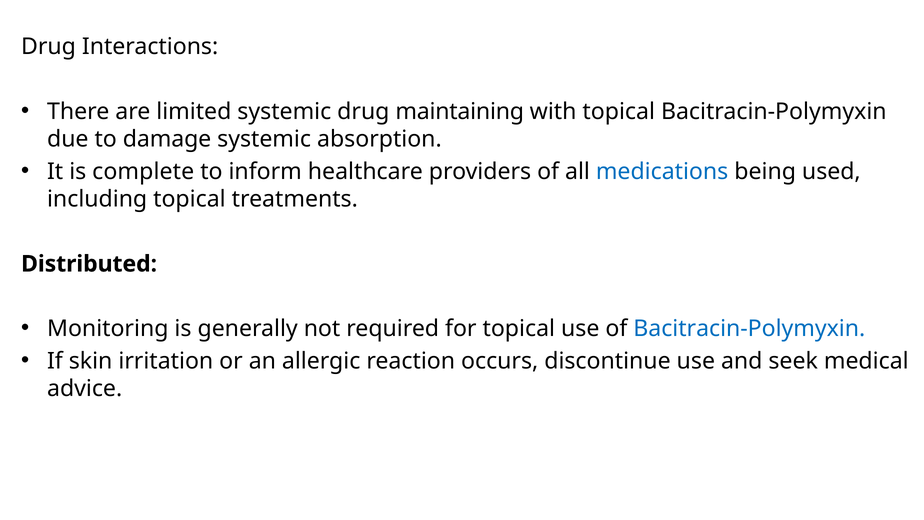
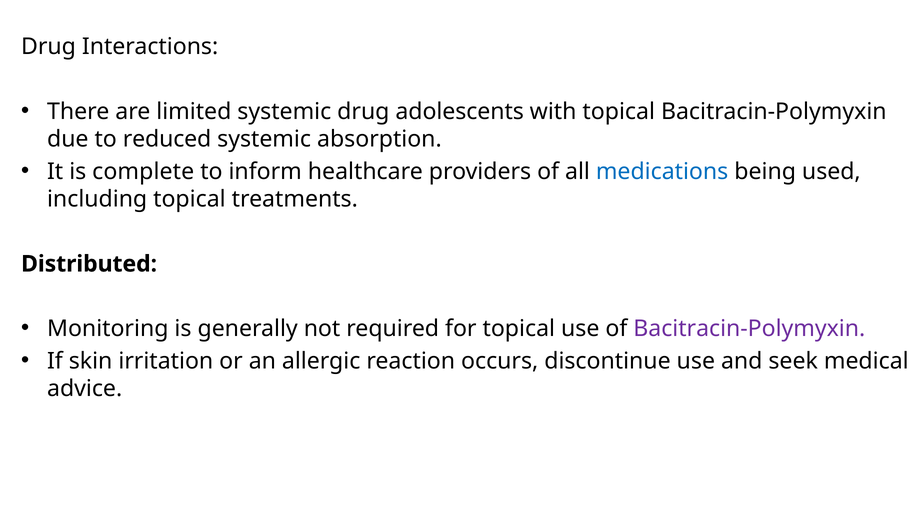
maintaining: maintaining -> adolescents
damage: damage -> reduced
Bacitracin-Polymyxin at (749, 328) colour: blue -> purple
